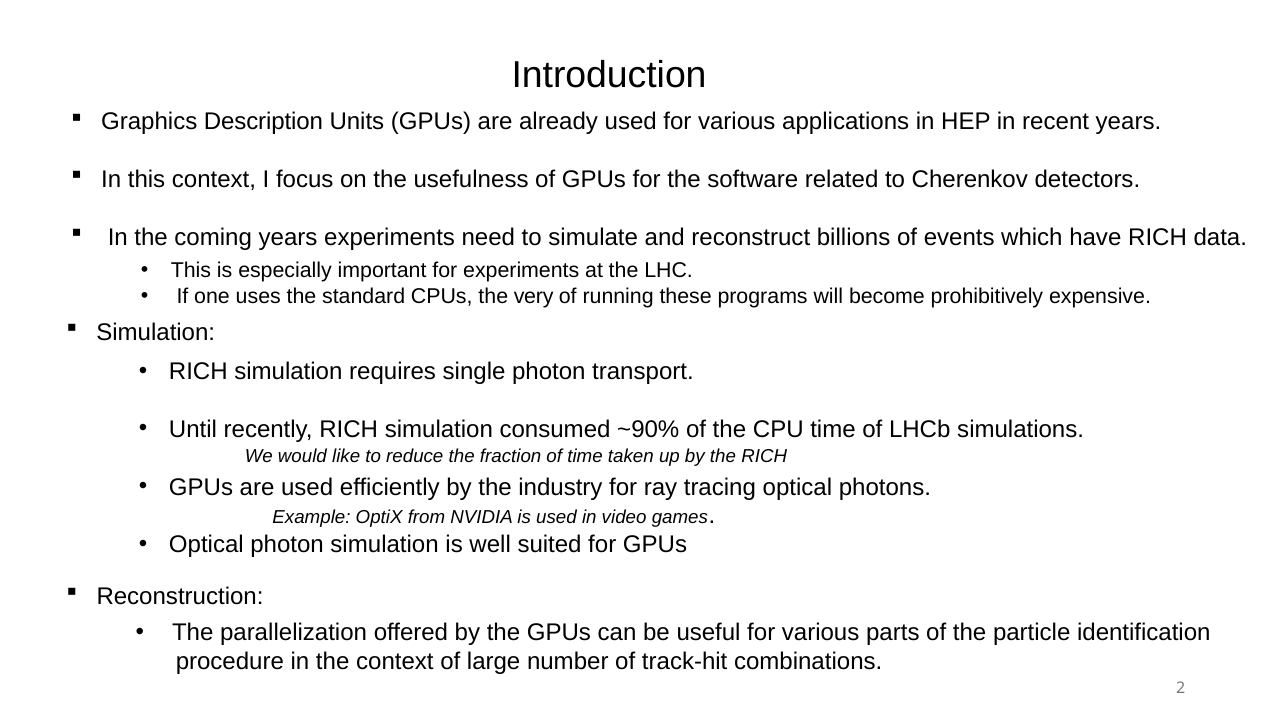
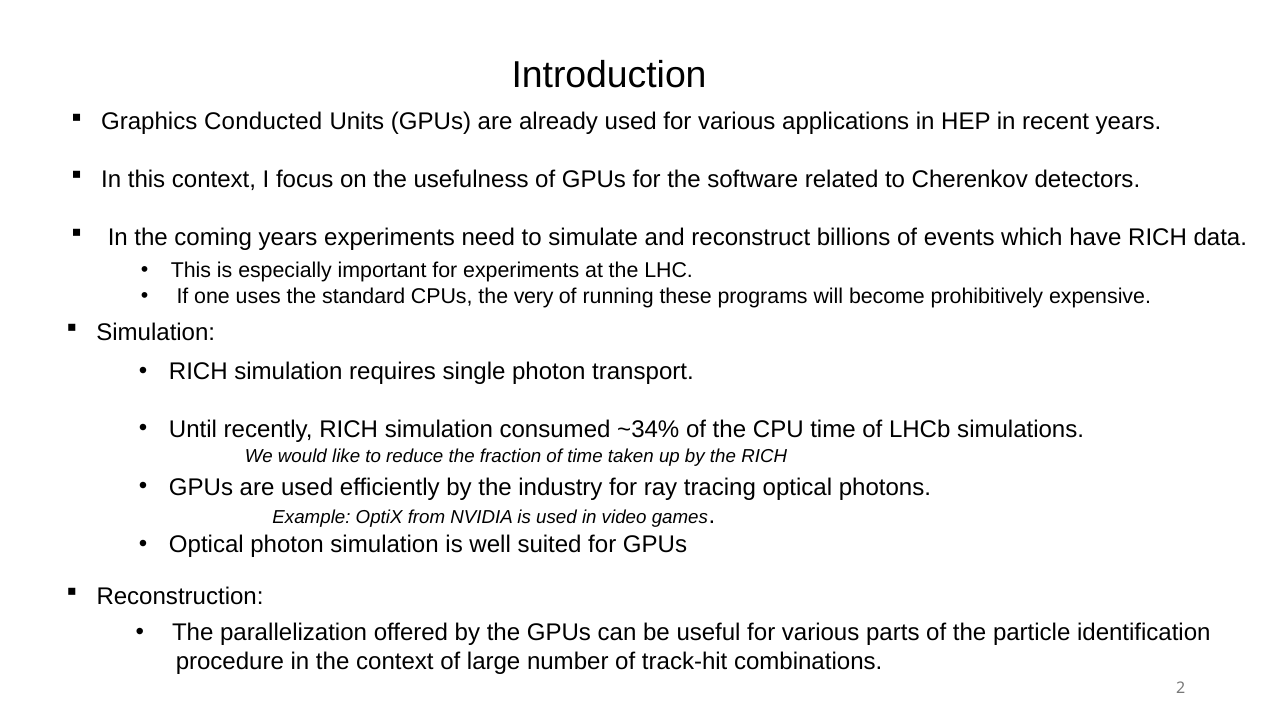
Description: Description -> Conducted
~90%: ~90% -> ~34%
